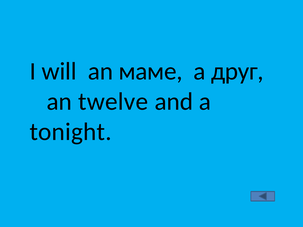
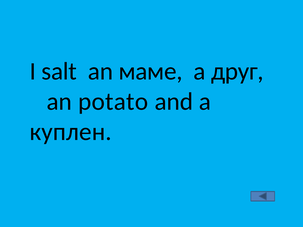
will: will -> salt
twelve: twelve -> potato
tonight: tonight -> куплен
